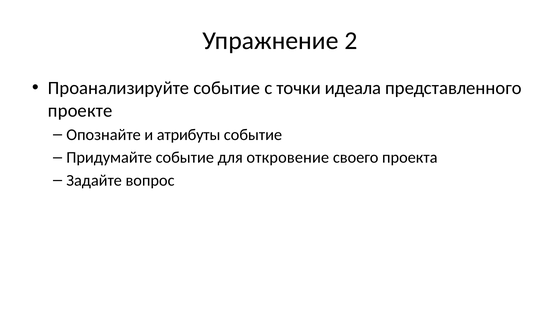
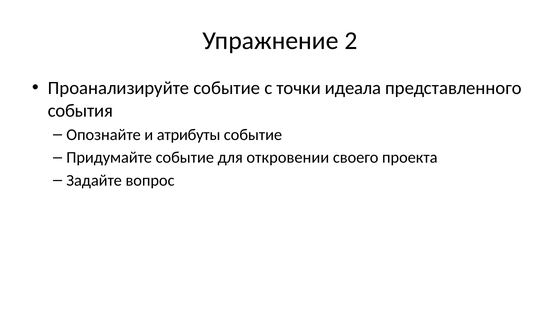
проекте: проекте -> события
откровение: откровение -> откровении
